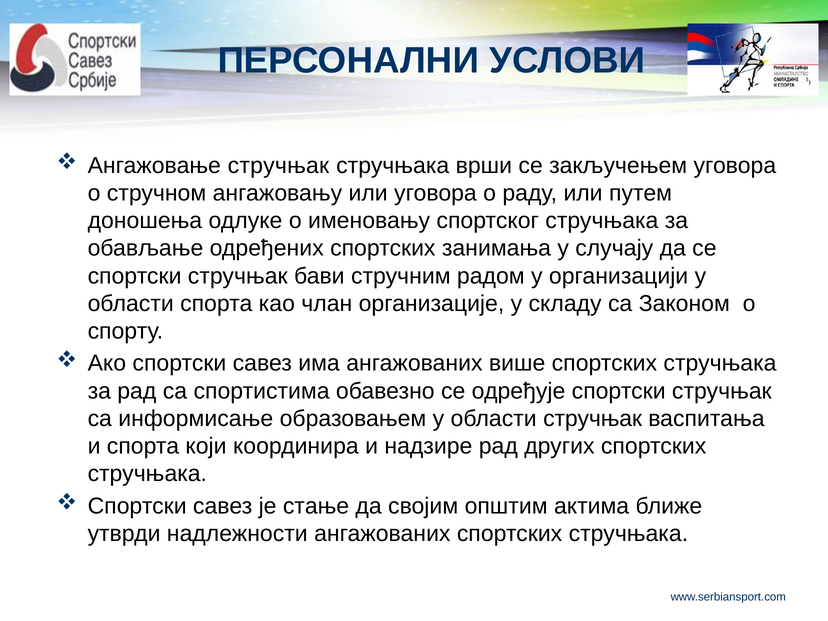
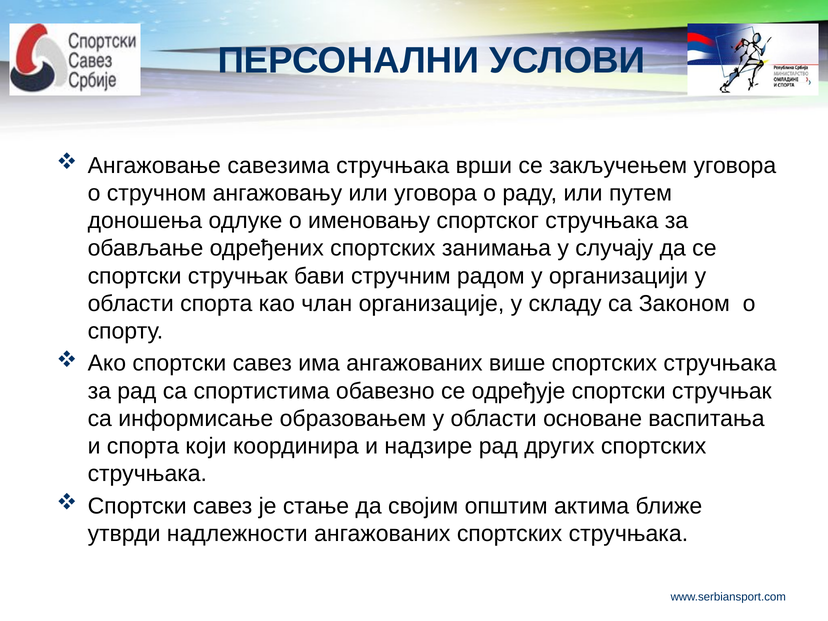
Ангажовање стручњак: стручњак -> савезима
области стручњак: стручњак -> основане
